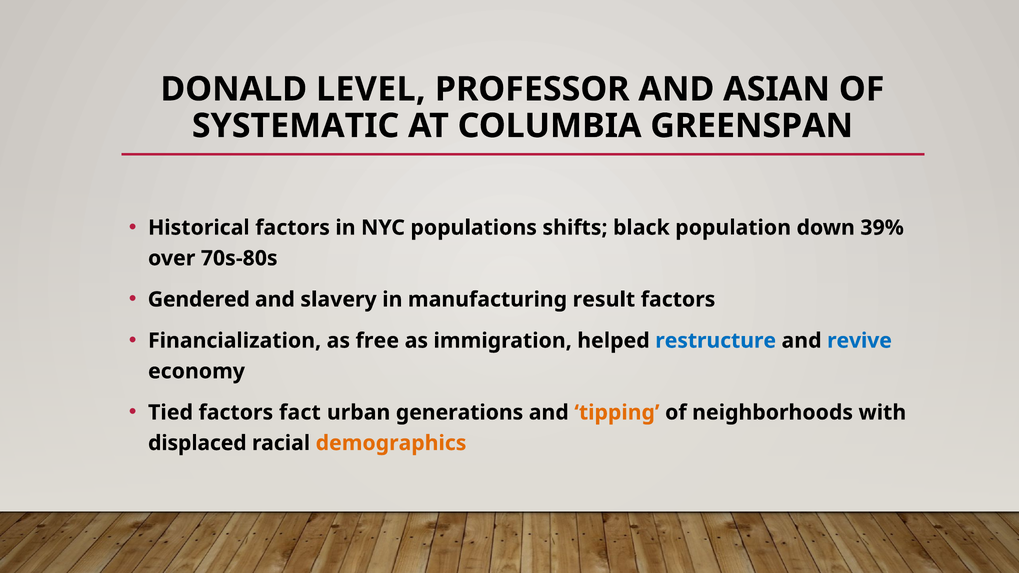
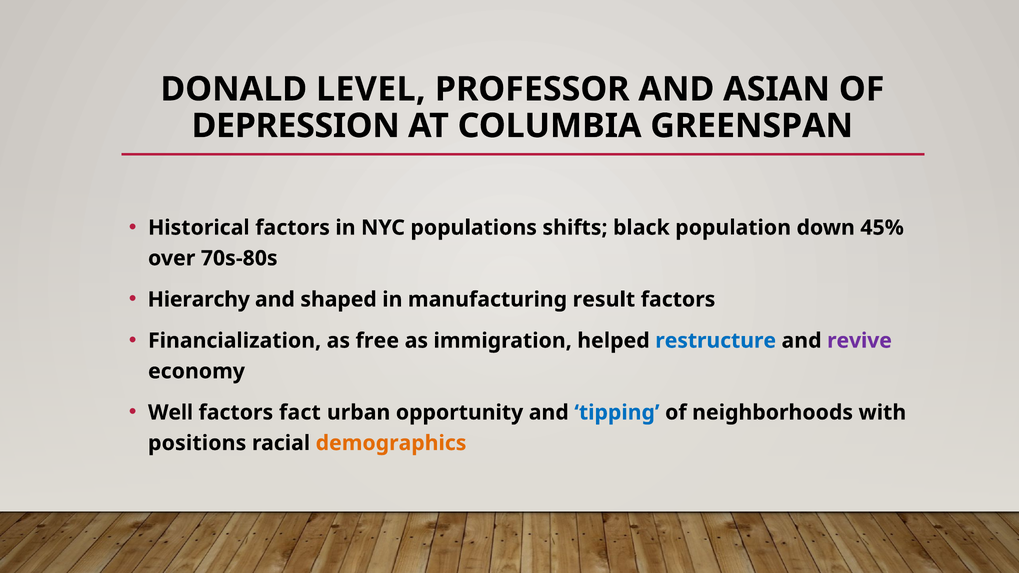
SYSTEMATIC: SYSTEMATIC -> DEPRESSION
39%: 39% -> 45%
Gendered: Gendered -> Hierarchy
slavery: slavery -> shaped
revive colour: blue -> purple
Tied: Tied -> Well
generations: generations -> opportunity
tipping colour: orange -> blue
displaced: displaced -> positions
